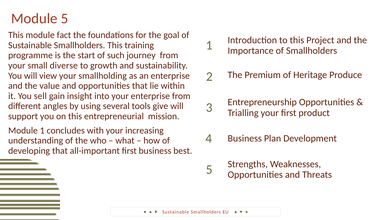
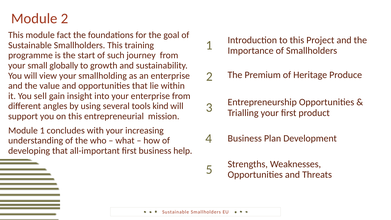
Module 5: 5 -> 2
diverse: diverse -> globally
give: give -> kind
best: best -> help
